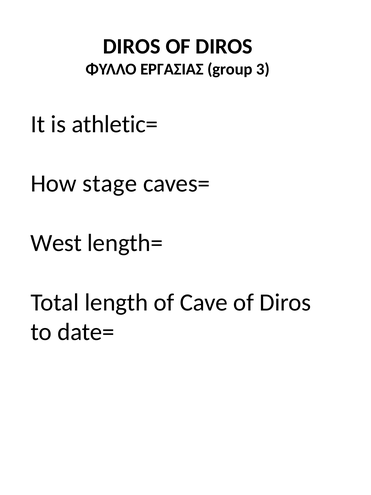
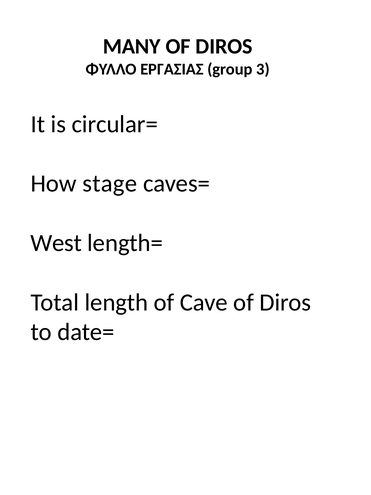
DIROS at (132, 46): DIROS -> MANY
athletic=: athletic= -> circular=
